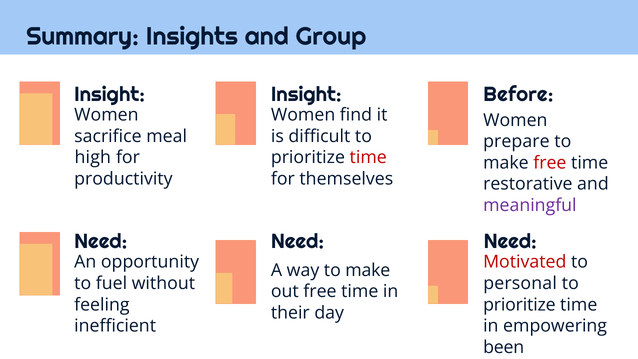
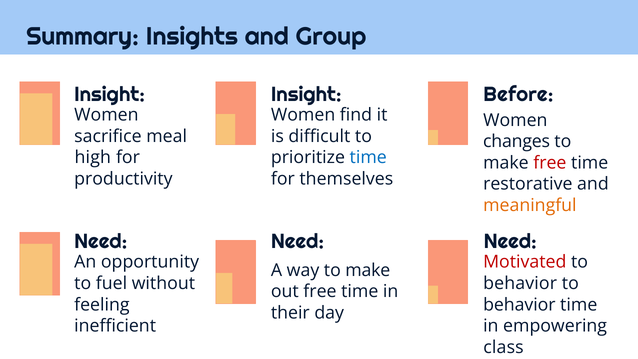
prepare: prepare -> changes
time at (368, 157) colour: red -> blue
meaningful colour: purple -> orange
personal at (520, 283): personal -> behavior
prioritize at (519, 305): prioritize -> behavior
been: been -> class
